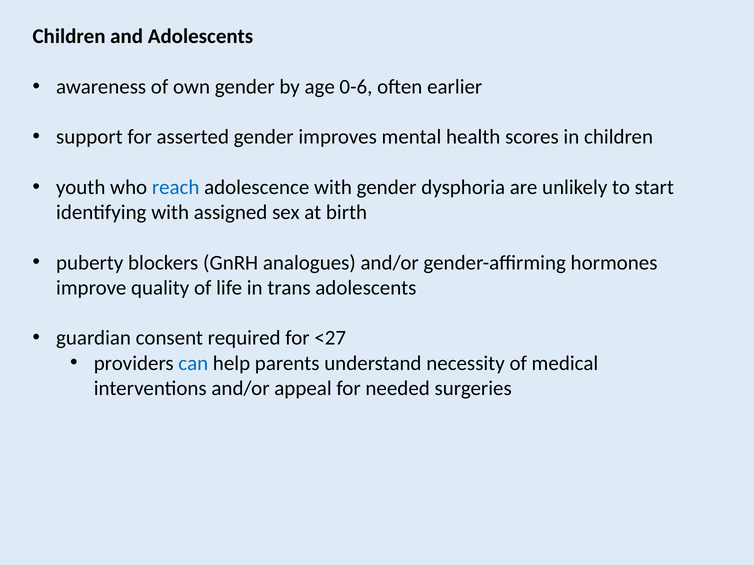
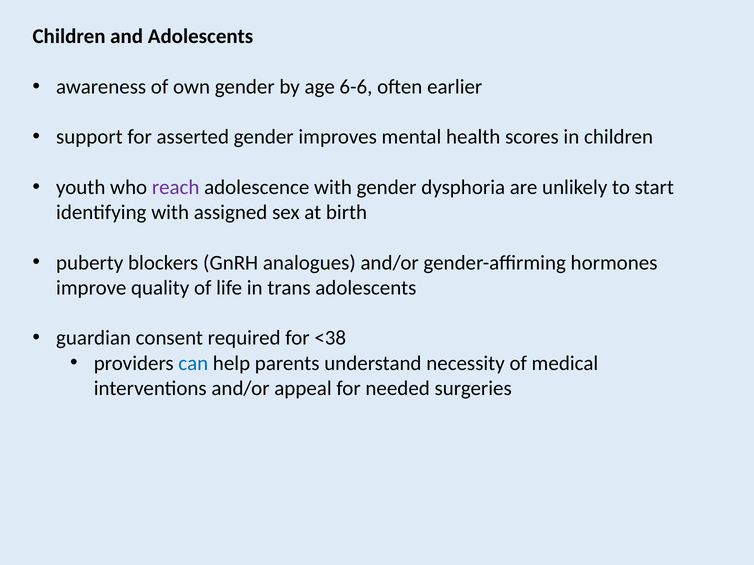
0-6: 0-6 -> 6-6
reach colour: blue -> purple
<27: <27 -> <38
